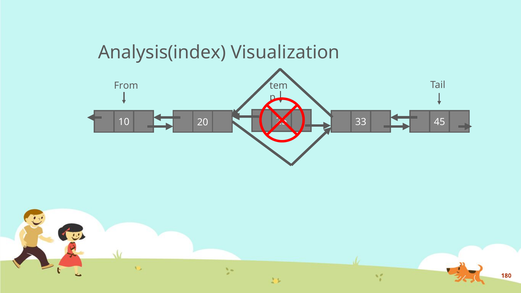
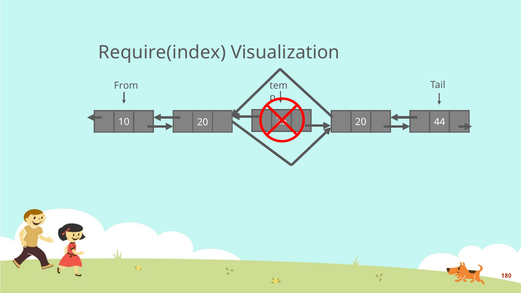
Analysis(index: Analysis(index -> Require(index
20 33: 33 -> 20
45: 45 -> 44
